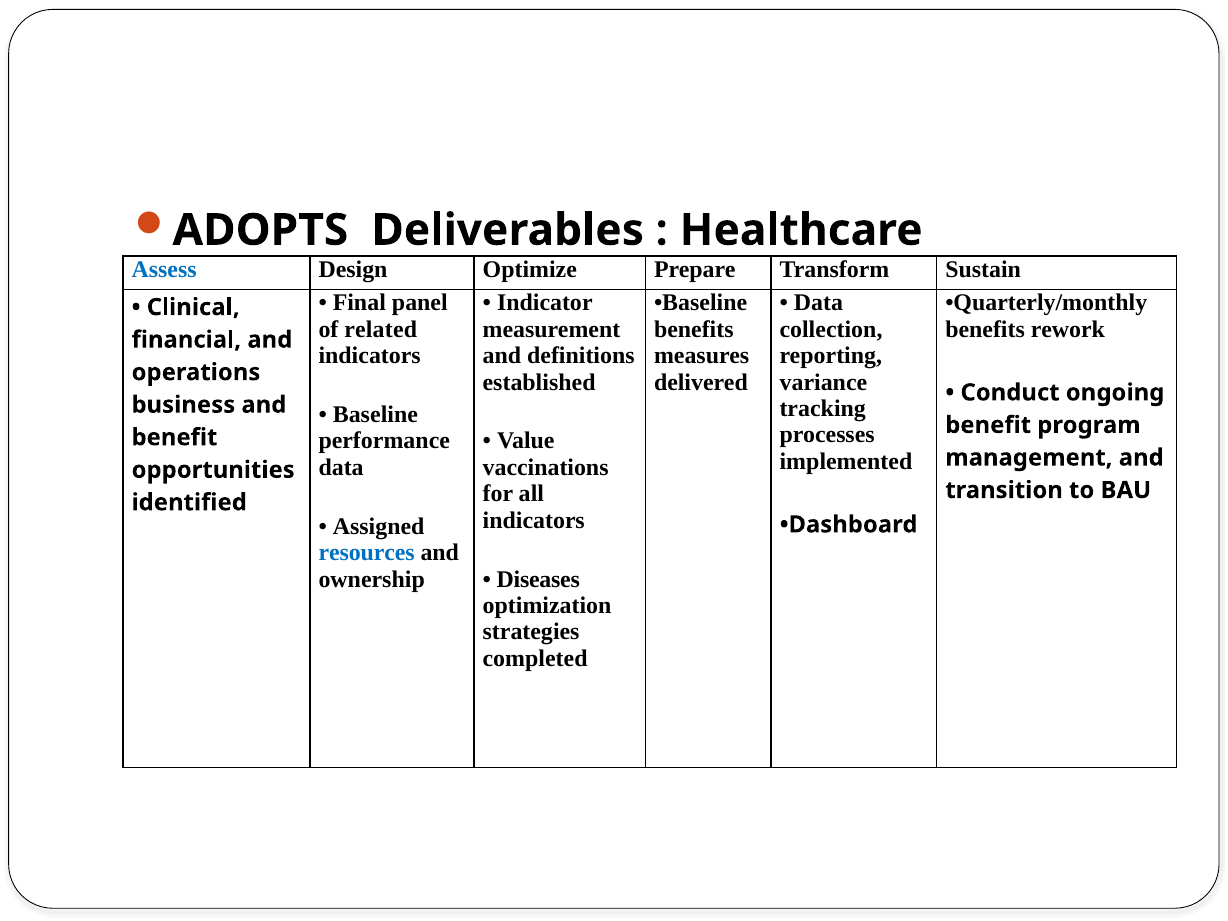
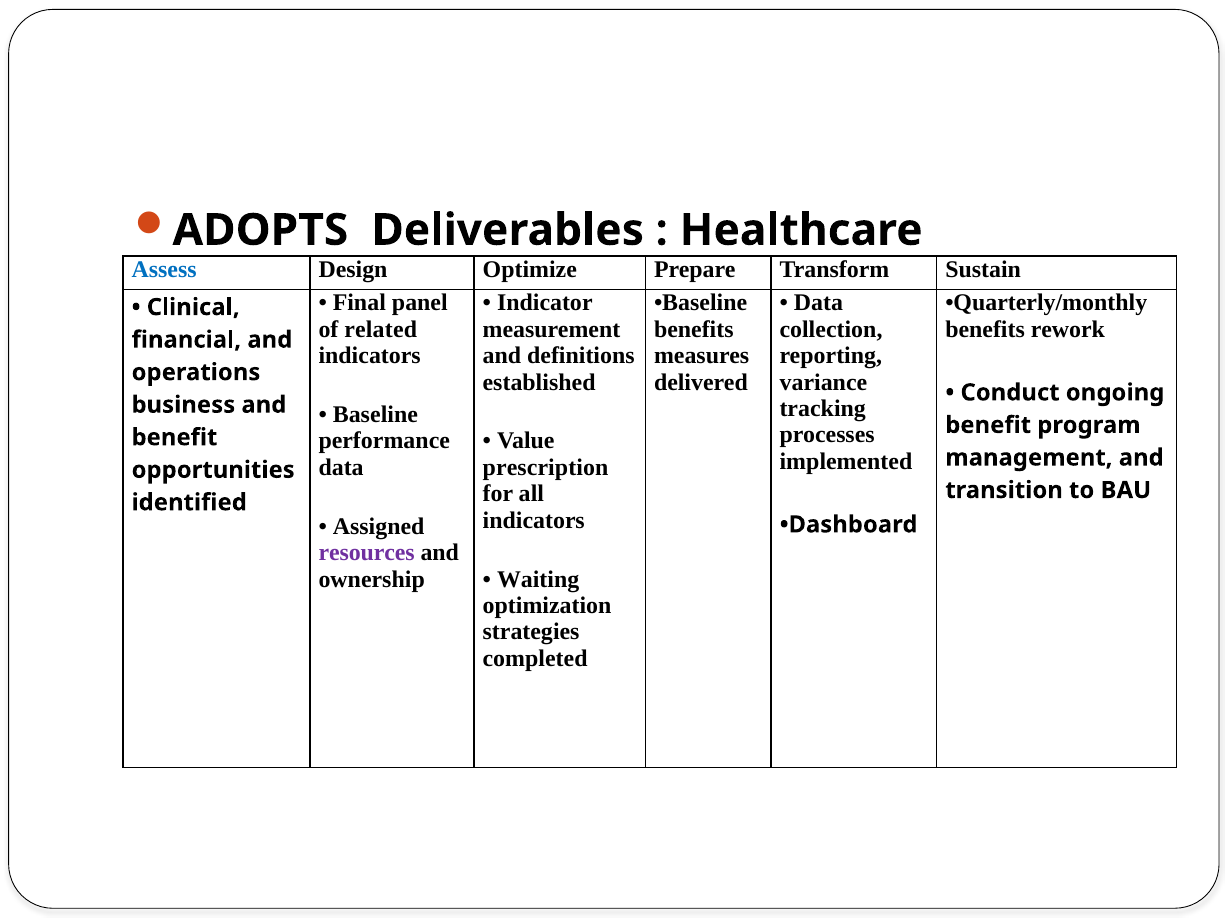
vaccinations: vaccinations -> prescription
resources colour: blue -> purple
Diseases: Diseases -> Waiting
